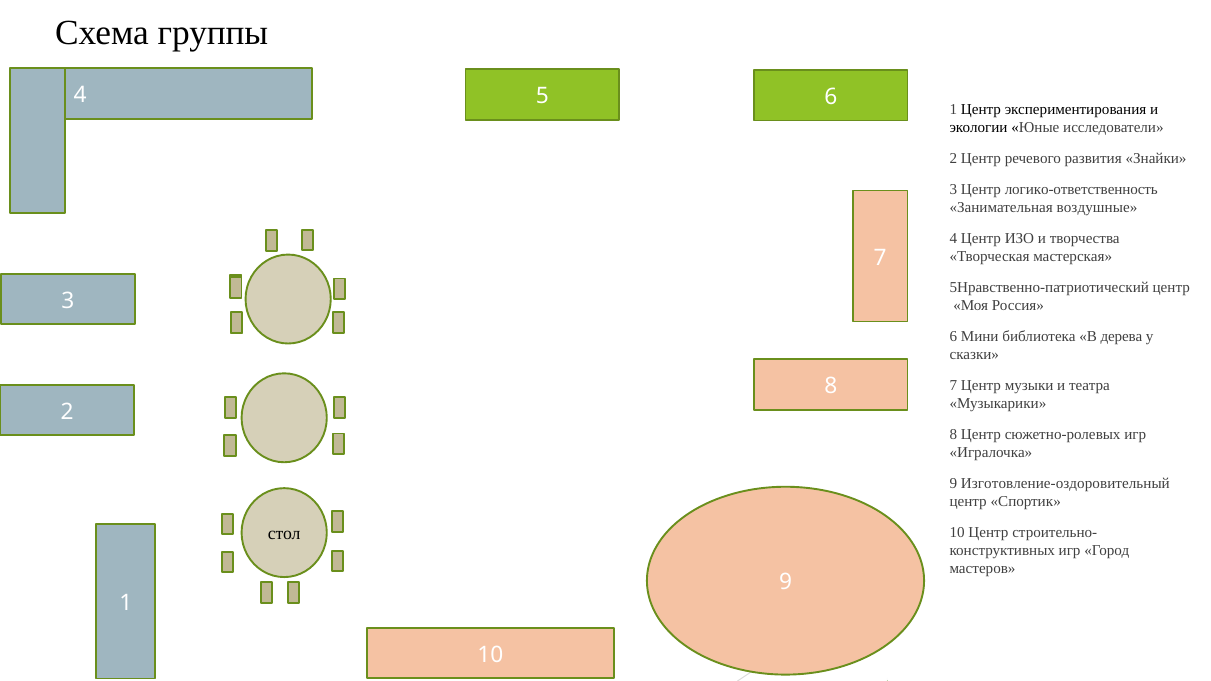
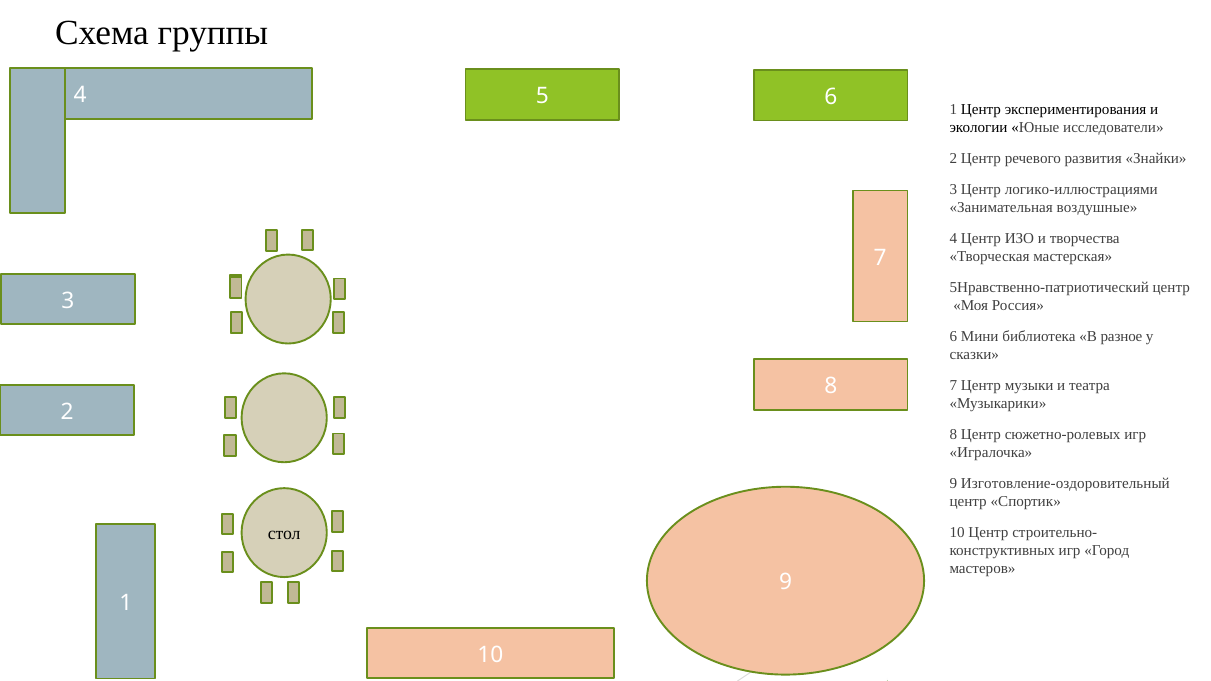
логико-ответственность: логико-ответственность -> логико-иллюстрациями
дерева: дерева -> разное
